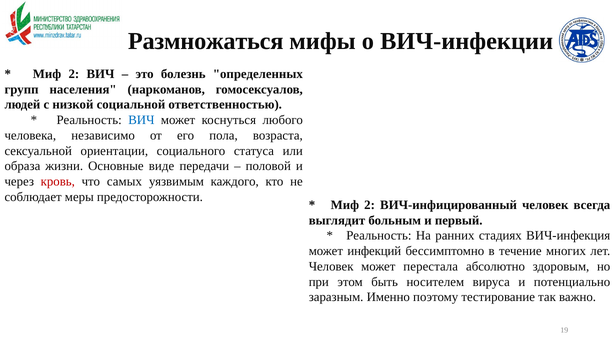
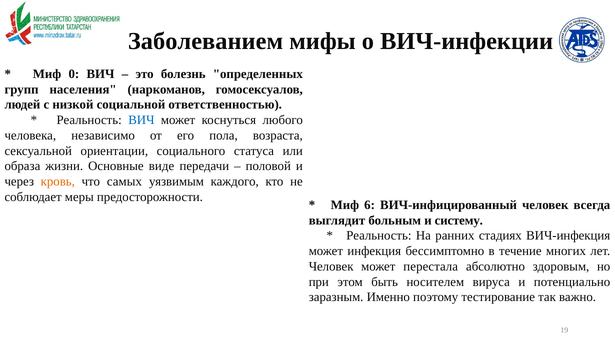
Размножаться: Размножаться -> Заболеванием
2 at (74, 74): 2 -> 0
кровь colour: red -> orange
2 at (370, 205): 2 -> 6
первый: первый -> систему
инфекций: инфекций -> инфекция
